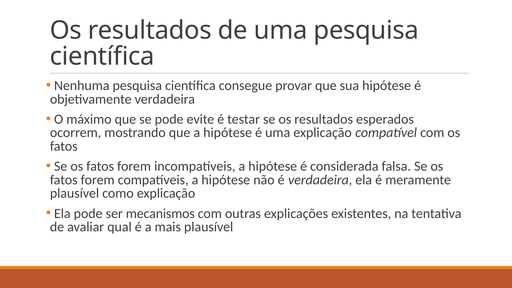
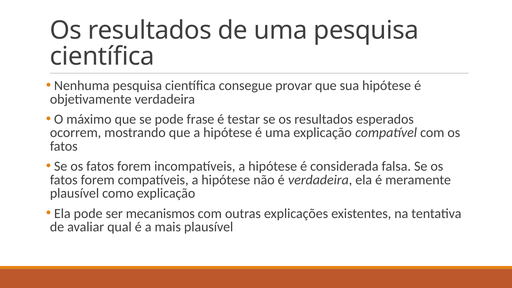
evite: evite -> frase
